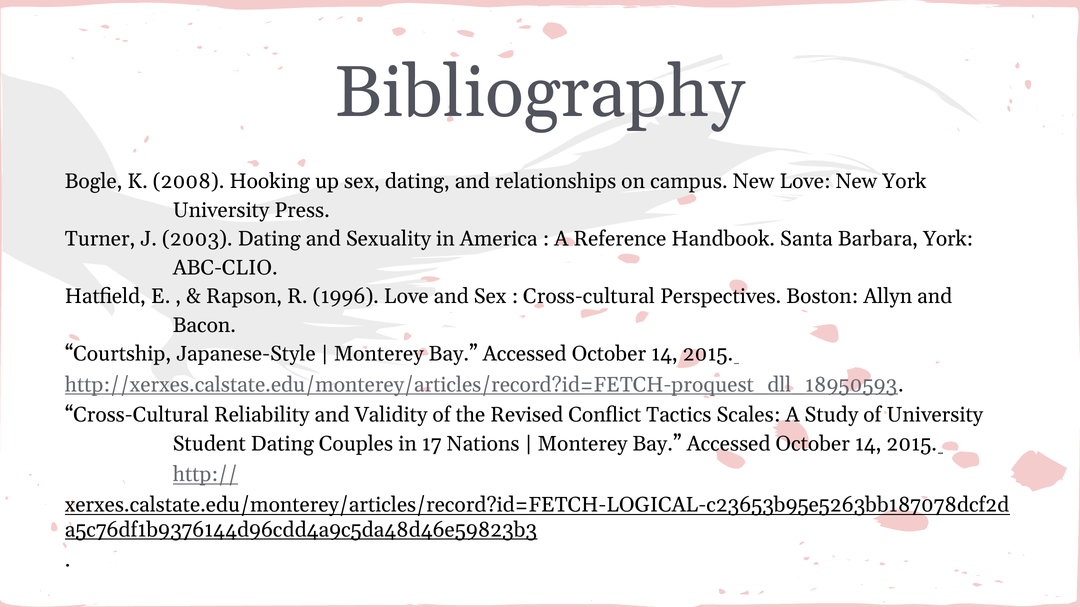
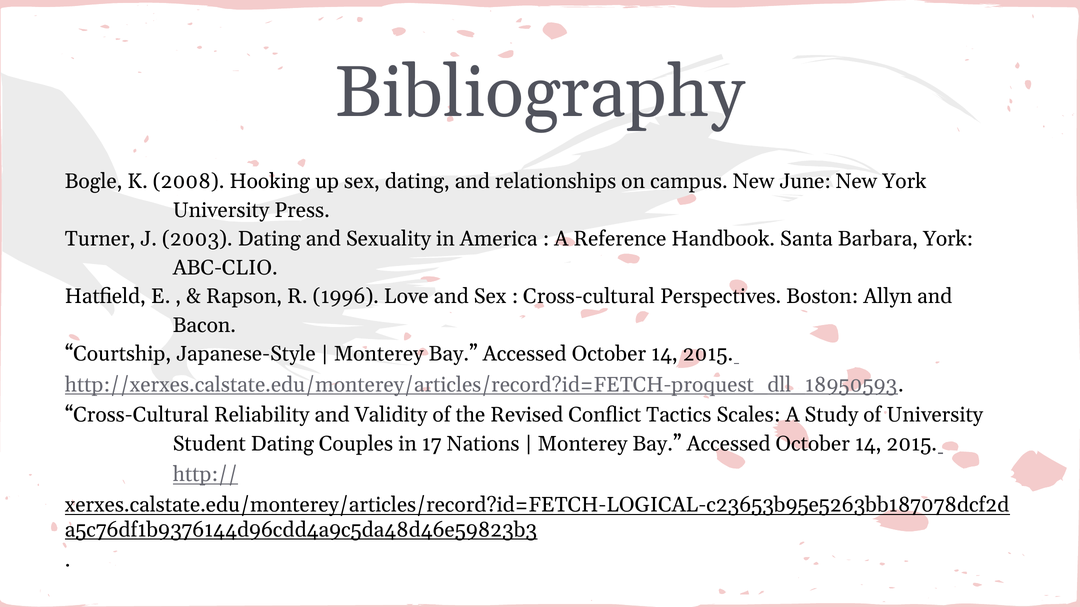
New Love: Love -> June
